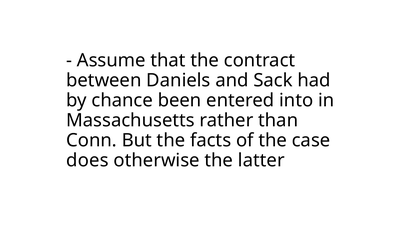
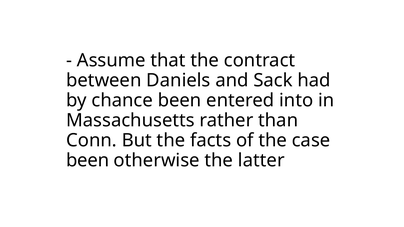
does at (87, 160): does -> been
